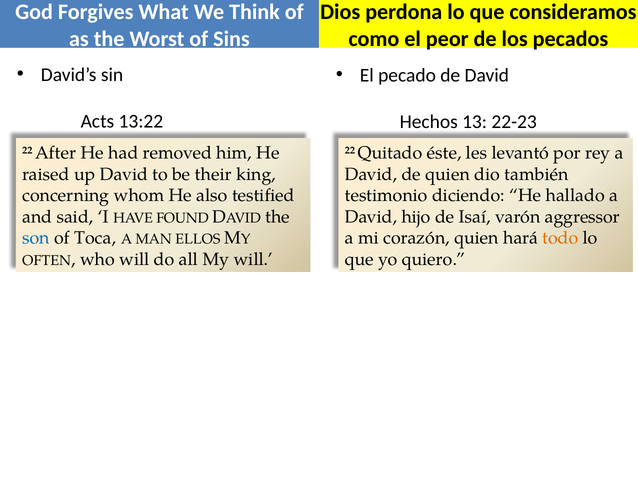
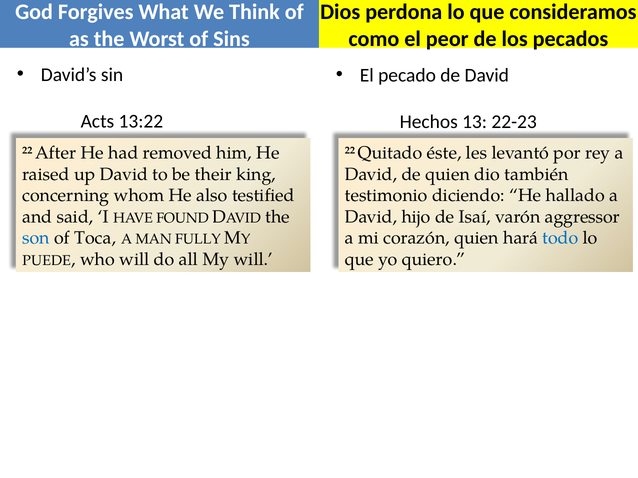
ELLOS: ELLOS -> FULLY
todo colour: orange -> blue
OFTEN: OFTEN -> PUEDE
